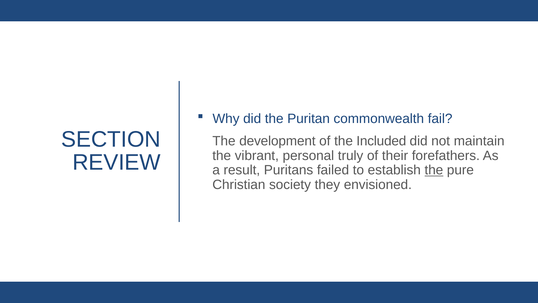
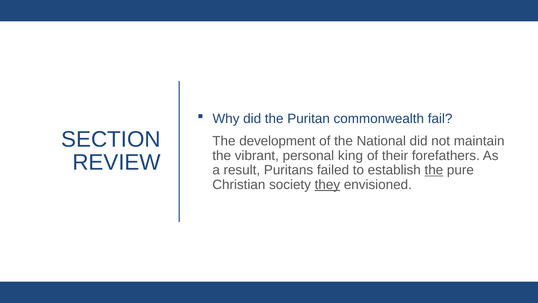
Included: Included -> National
truly: truly -> king
they underline: none -> present
